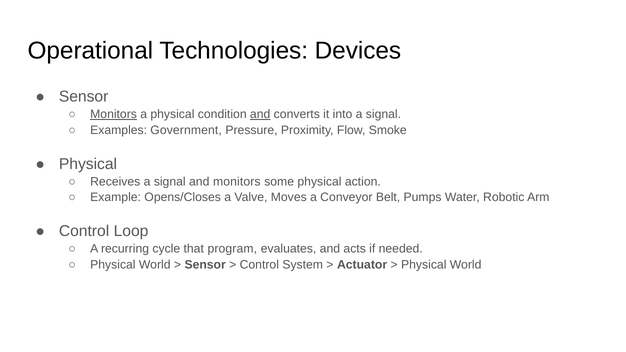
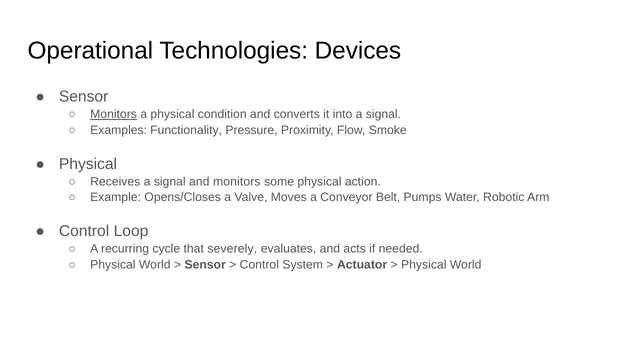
and at (260, 114) underline: present -> none
Government: Government -> Functionality
program: program -> severely
